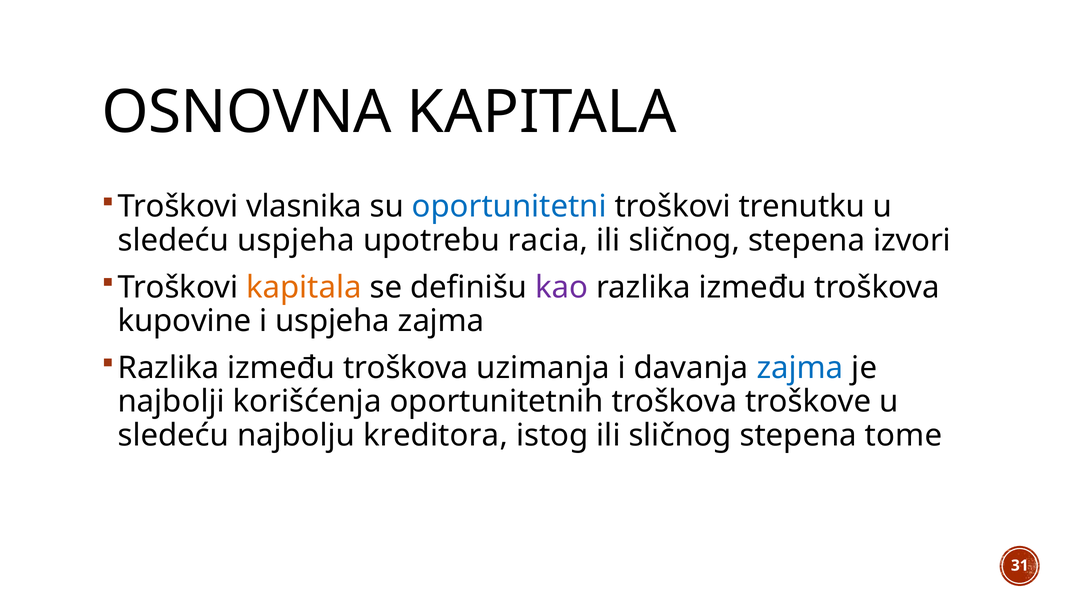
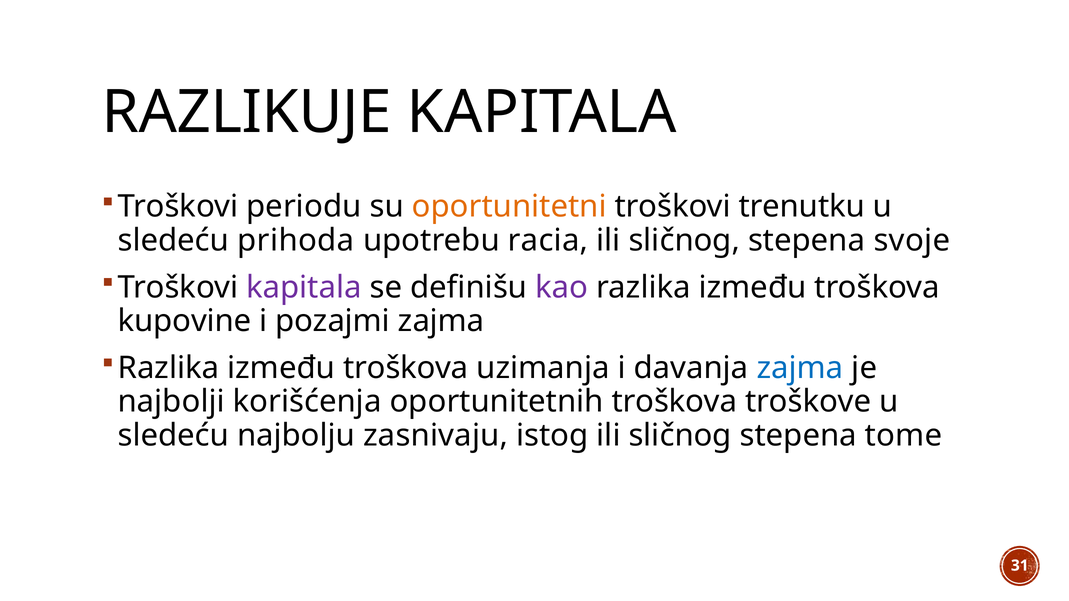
OSNOVNA: OSNOVNA -> RAZLIKUJE
vlasnika: vlasnika -> periodu
oportunitetni colour: blue -> orange
sledeću uspjeha: uspjeha -> prihoda
izvori: izvori -> svoje
kapitala at (304, 287) colour: orange -> purple
i uspjeha: uspjeha -> pozajmi
kreditora: kreditora -> zasnivaju
